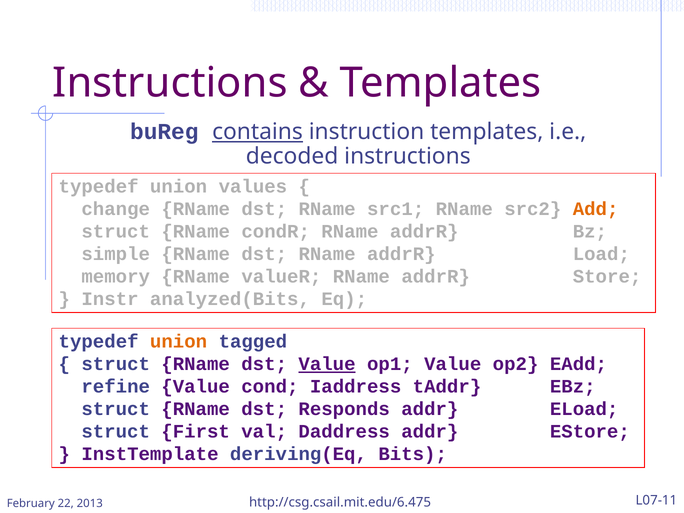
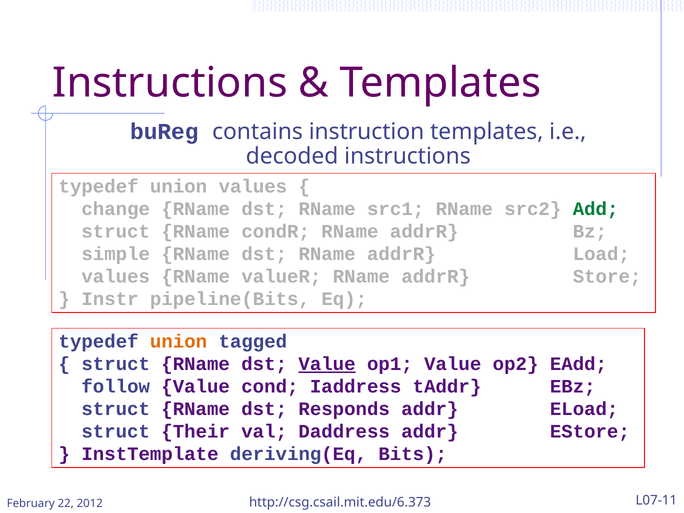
contains underline: present -> none
Add colour: orange -> green
memory at (116, 276): memory -> values
analyzed(Bits: analyzed(Bits -> pipeline(Bits
refine: refine -> follow
First: First -> Their
http://csg.csail.mit.edu/6.475: http://csg.csail.mit.edu/6.475 -> http://csg.csail.mit.edu/6.373
2013: 2013 -> 2012
